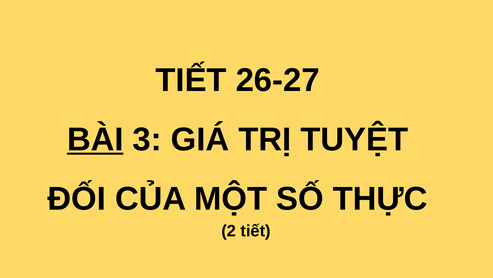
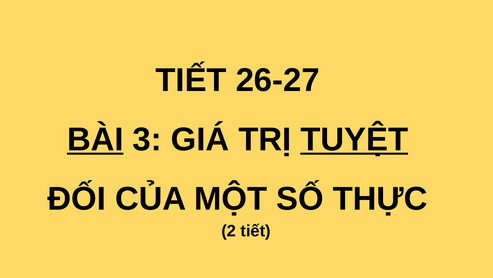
TUYỆT underline: none -> present
